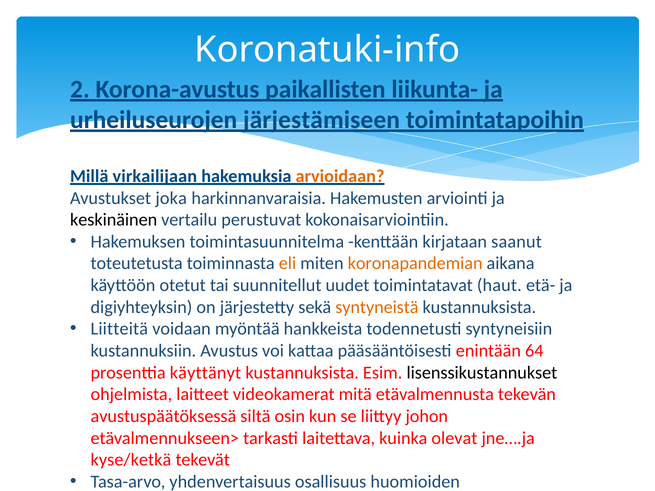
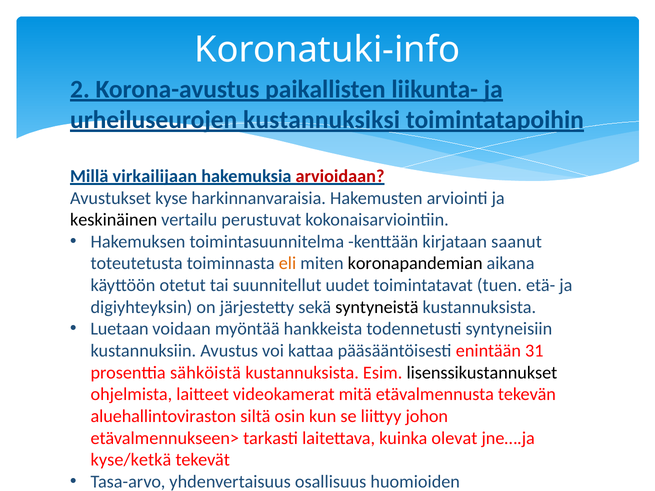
järjestämiseen: järjestämiseen -> kustannuksiksi
arvioidaan colour: orange -> red
joka: joka -> kyse
koronapandemian colour: orange -> black
haut: haut -> tuen
syntyneistä colour: orange -> black
Liitteitä: Liitteitä -> Luetaan
64: 64 -> 31
käyttänyt: käyttänyt -> sähköistä
avustuspäätöksessä: avustuspäätöksessä -> aluehallintoviraston
